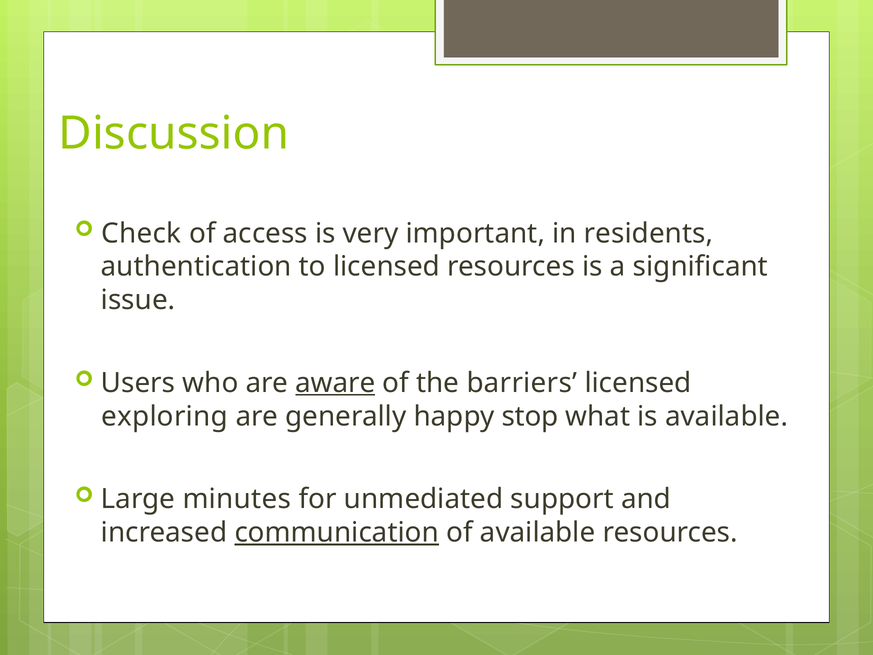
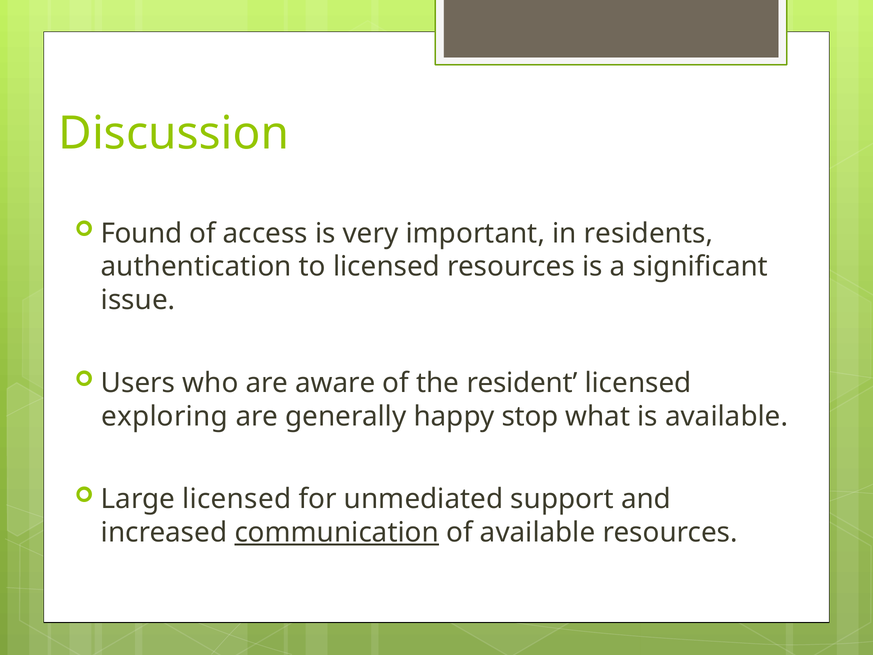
Check: Check -> Found
aware underline: present -> none
barriers: barriers -> resident
Large minutes: minutes -> licensed
